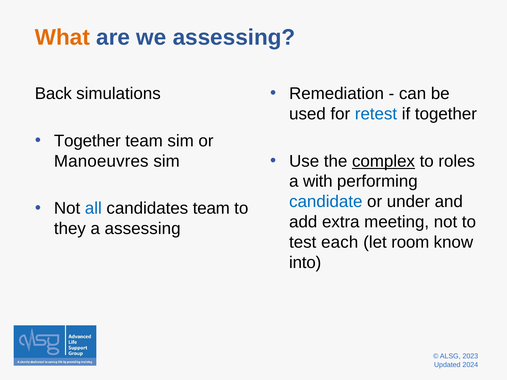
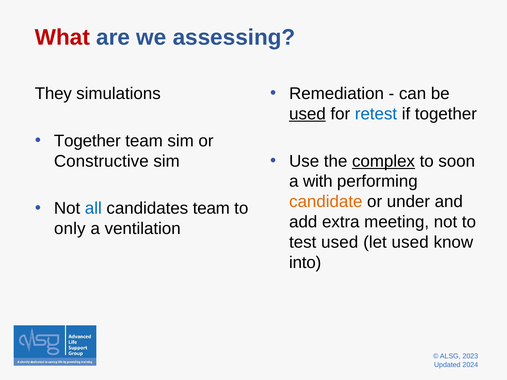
What colour: orange -> red
Back: Back -> They
used at (307, 114) underline: none -> present
roles: roles -> soon
Manoeuvres: Manoeuvres -> Constructive
candidate colour: blue -> orange
they: they -> only
a assessing: assessing -> ventilation
test each: each -> used
let room: room -> used
